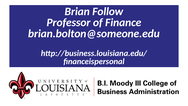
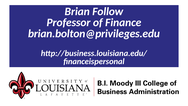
brian.bolton@someone.edu: brian.bolton@someone.edu -> brian.bolton@privileges.edu
